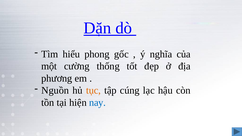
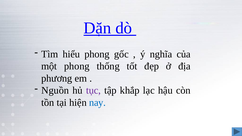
một cường: cường -> phong
tục colour: orange -> purple
cúng: cúng -> khắp
